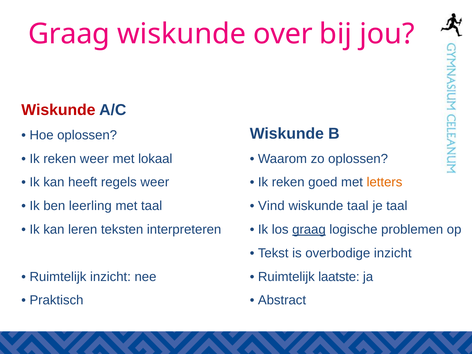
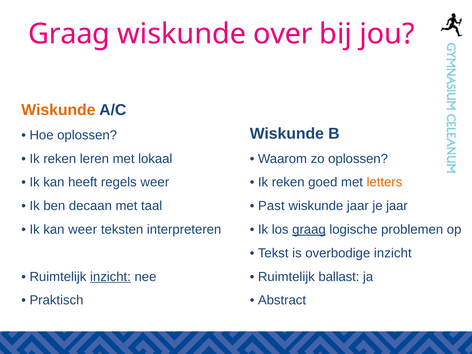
Wiskunde at (58, 110) colour: red -> orange
reken weer: weer -> leren
leerling: leerling -> decaan
Vind: Vind -> Past
wiskunde taal: taal -> jaar
je taal: taal -> jaar
kan leren: leren -> weer
inzicht at (110, 277) underline: none -> present
laatste: laatste -> ballast
